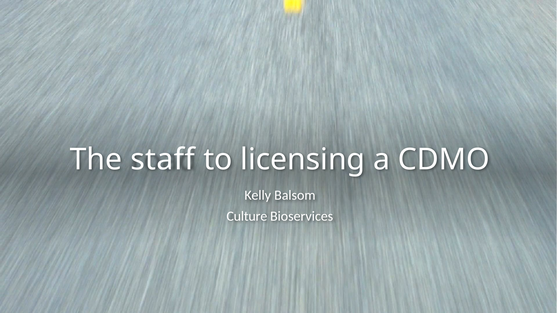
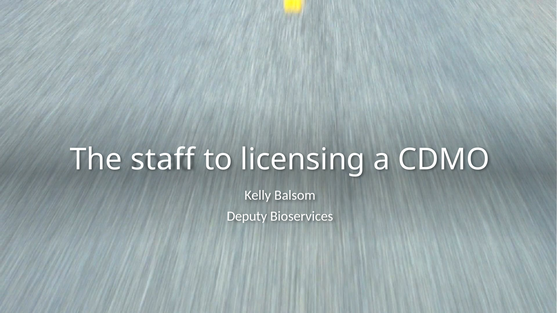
Culture: Culture -> Deputy
